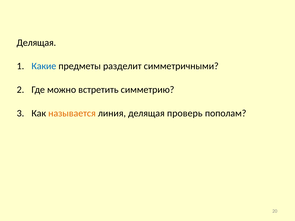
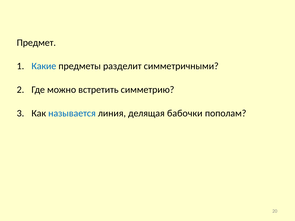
Делящая at (36, 43): Делящая -> Предмет
называется colour: orange -> blue
проверь: проверь -> бабочки
